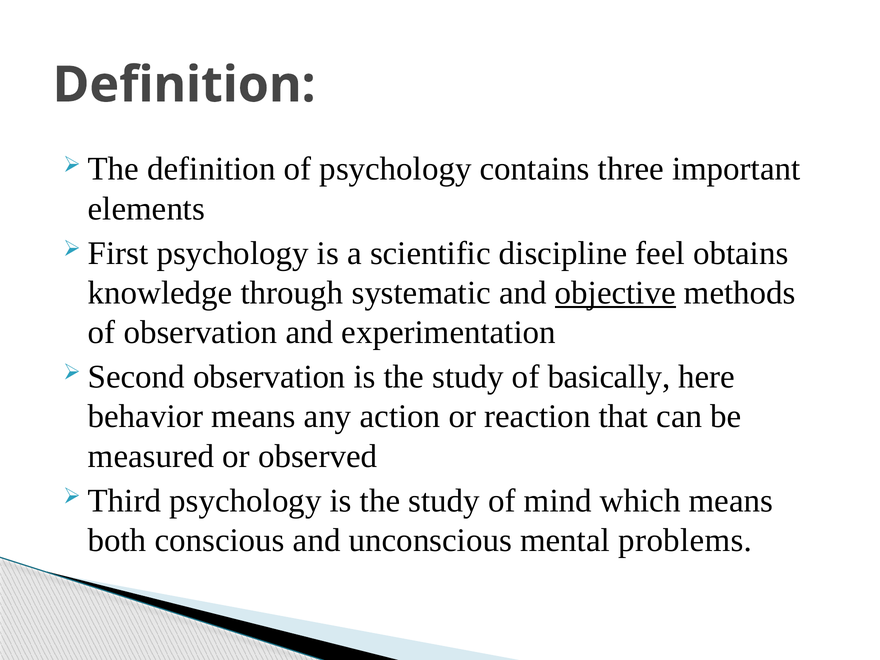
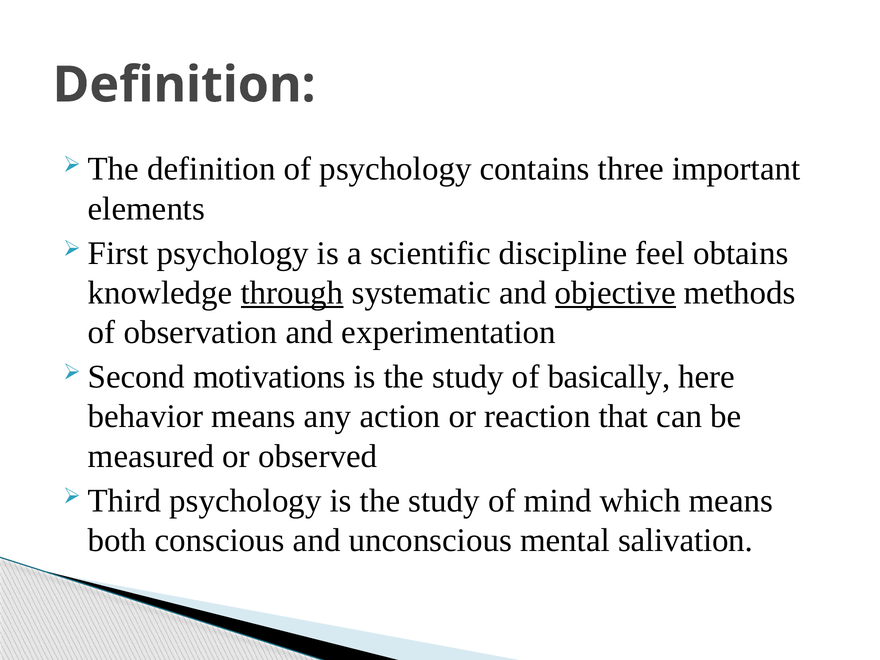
through underline: none -> present
Second observation: observation -> motivations
problems: problems -> salivation
